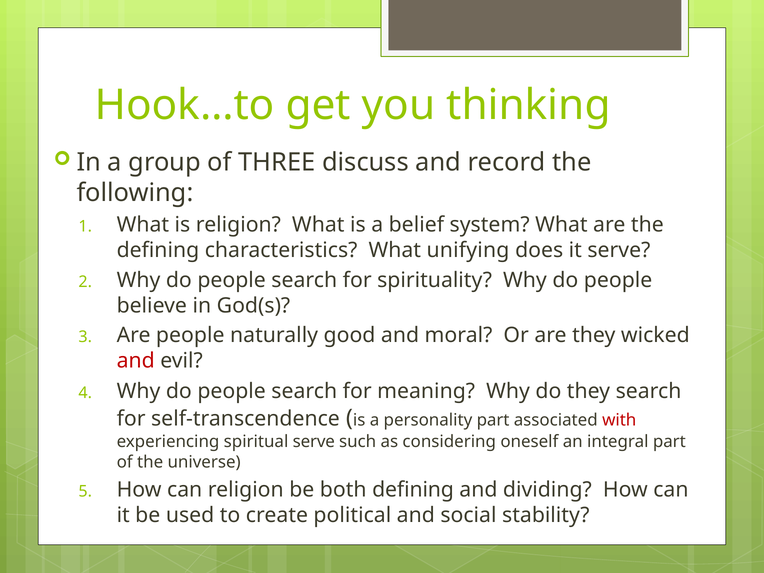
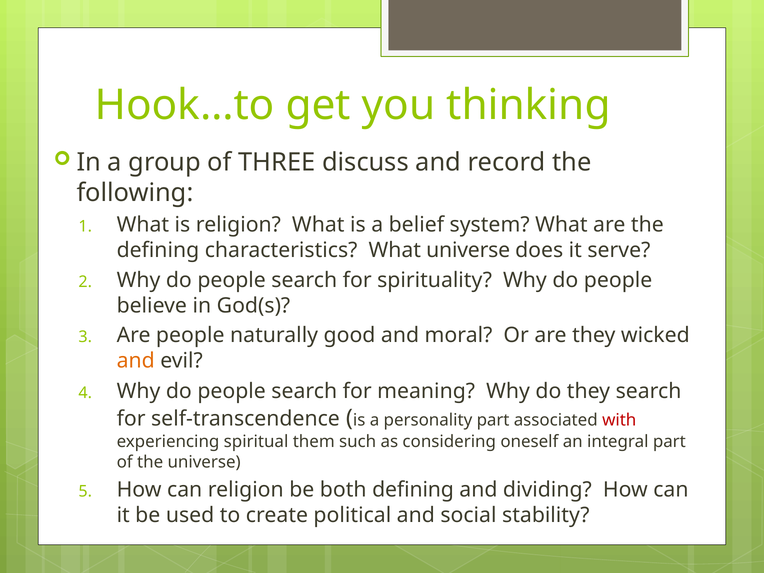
What unifying: unifying -> universe
and at (136, 361) colour: red -> orange
spiritual serve: serve -> them
